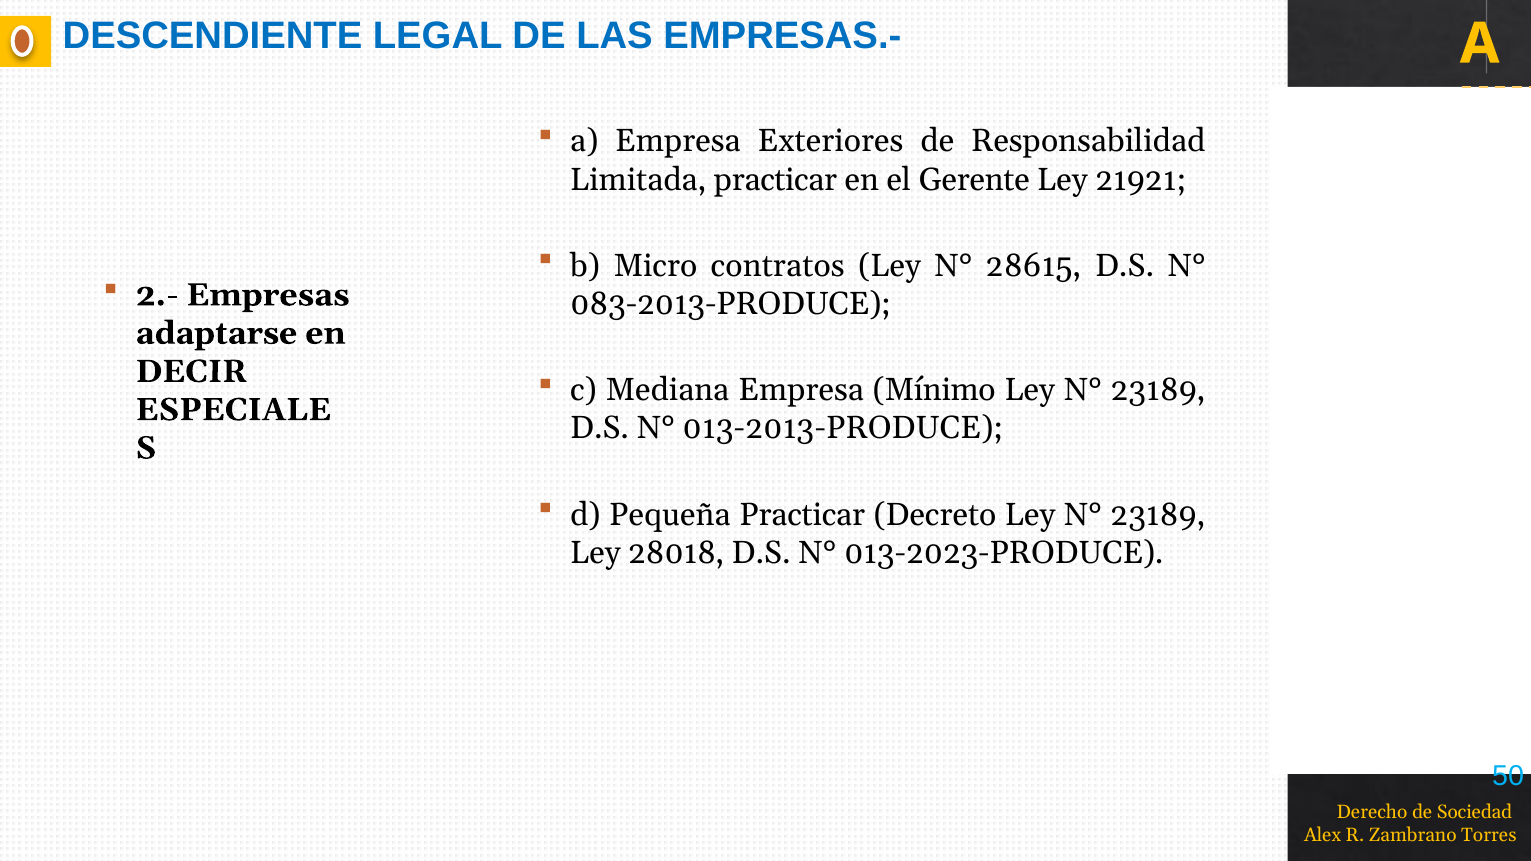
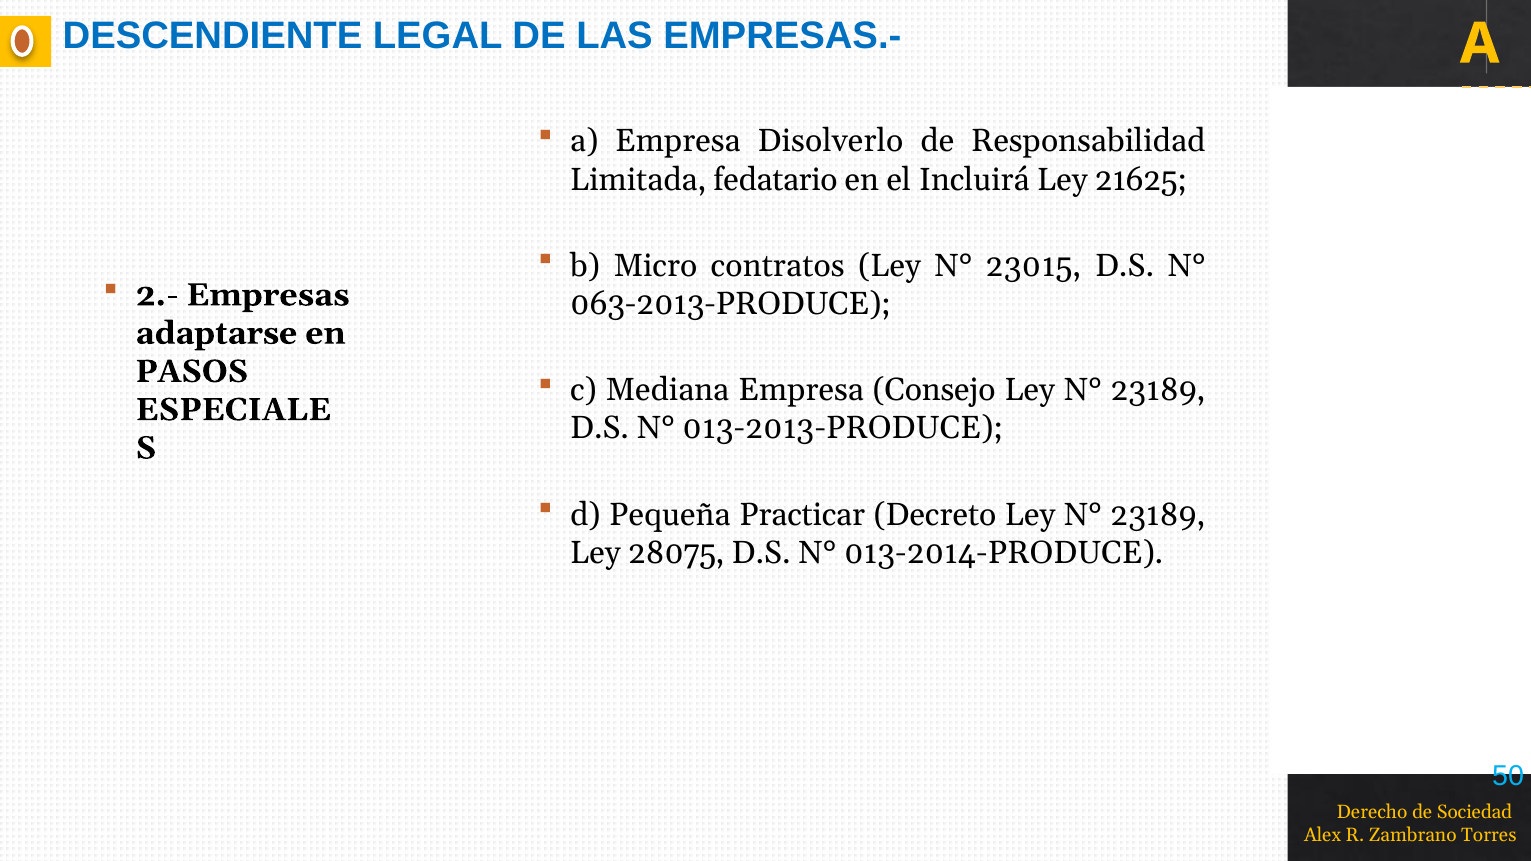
Exteriores: Exteriores -> Disolverlo
Limitada practicar: practicar -> fedatario
Gerente: Gerente -> Incluirá
21921: 21921 -> 21625
28615: 28615 -> 23015
083-2013-PRODUCE: 083-2013-PRODUCE -> 063-2013-PRODUCE
DECIR: DECIR -> PASOS
Mínimo: Mínimo -> Consejo
28018: 28018 -> 28075
013-2023-PRODUCE: 013-2023-PRODUCE -> 013-2014-PRODUCE
